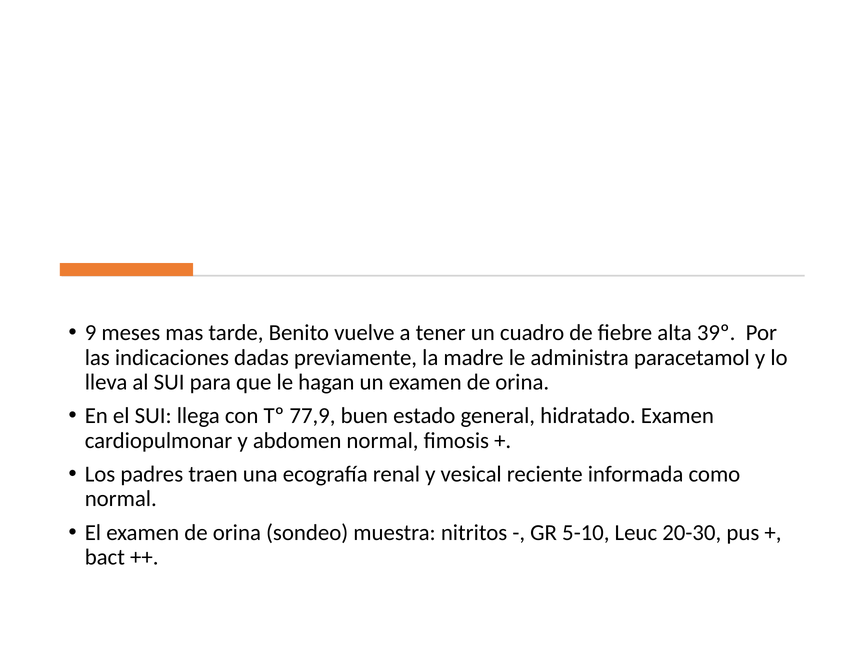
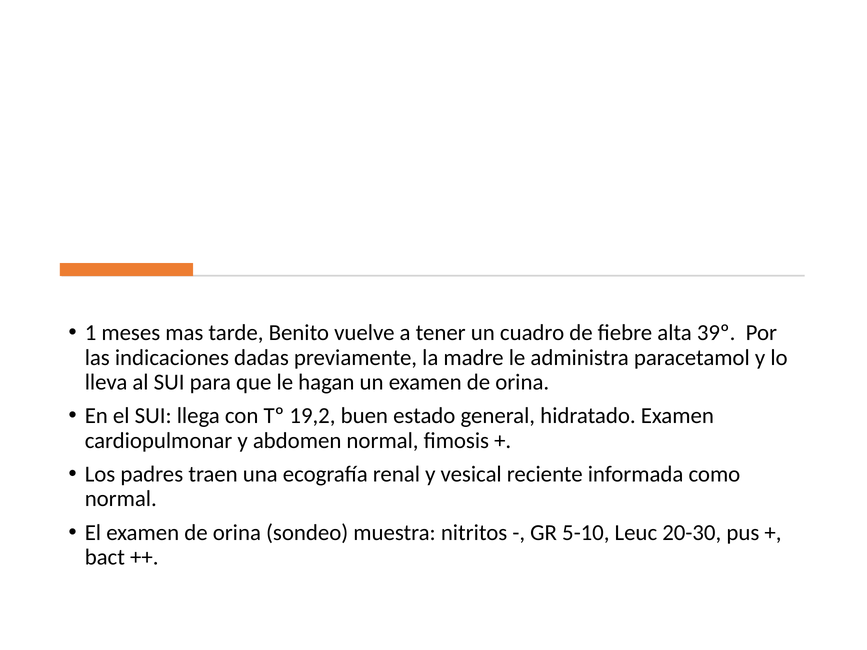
9: 9 -> 1
77,9: 77,9 -> 19,2
